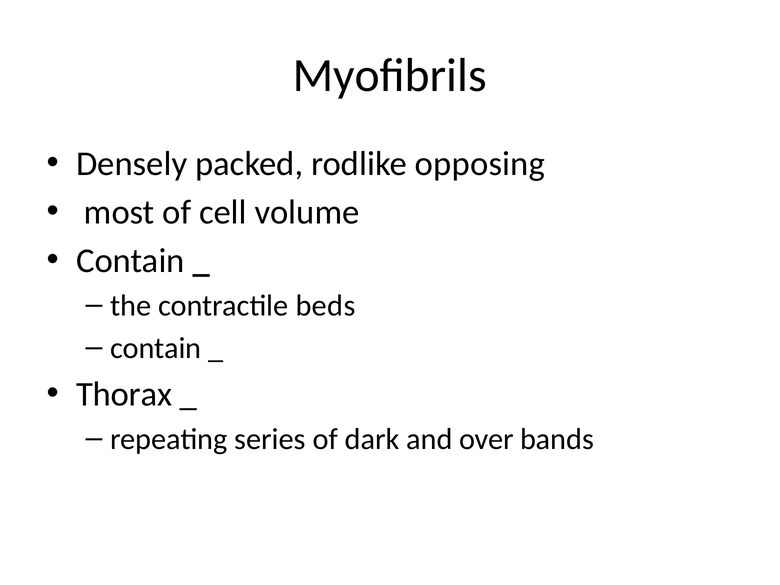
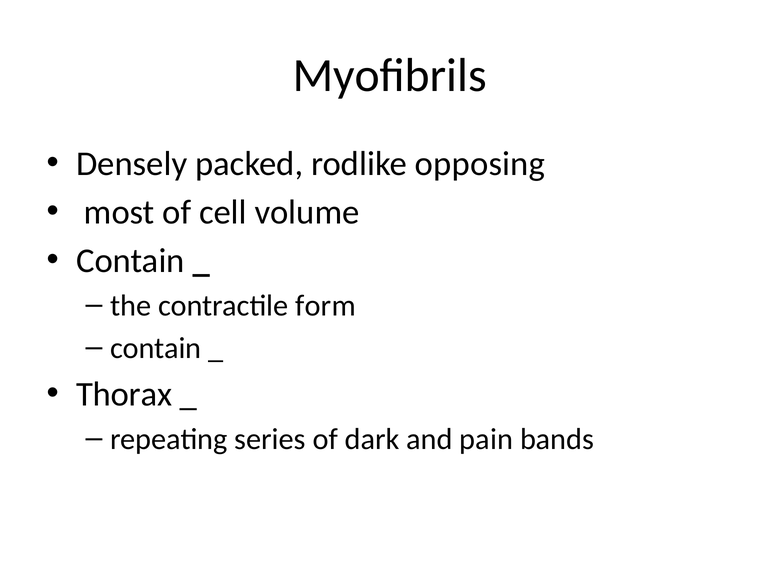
beds: beds -> form
over: over -> pain
